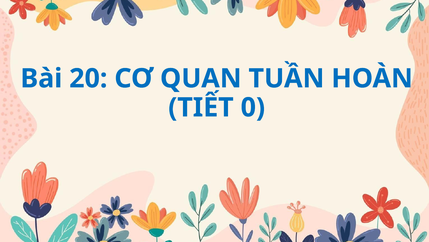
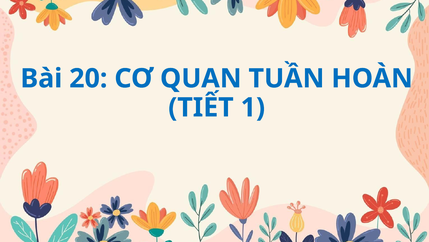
0: 0 -> 1
